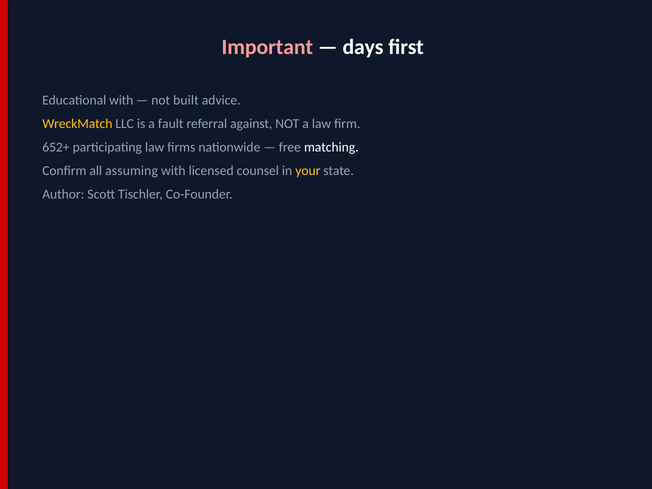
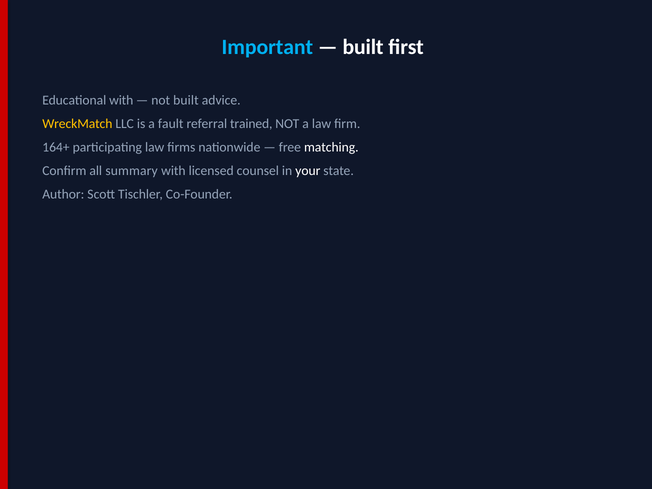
Important colour: pink -> light blue
days at (363, 47): days -> built
against: against -> trained
652+: 652+ -> 164+
assuming: assuming -> summary
your colour: yellow -> white
